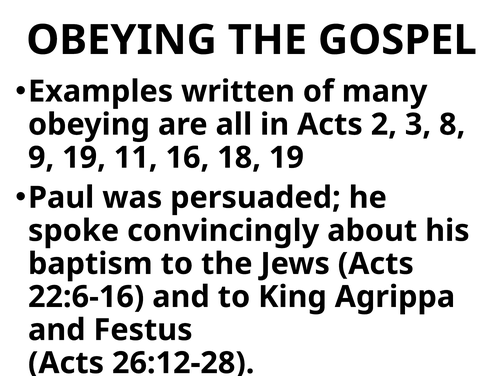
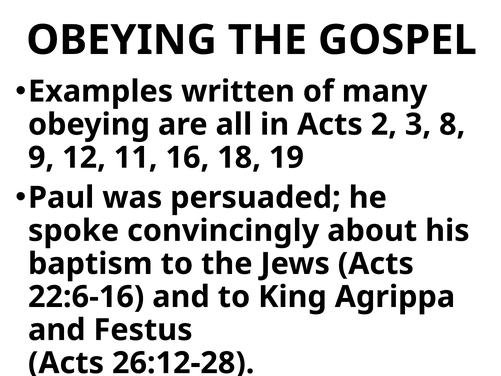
9 19: 19 -> 12
